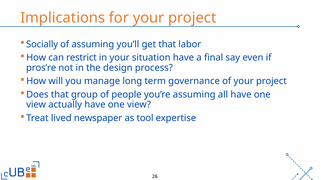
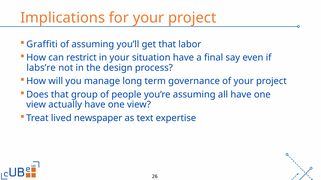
Socially: Socially -> Graffiti
pros’re: pros’re -> labs’re
tool: tool -> text
